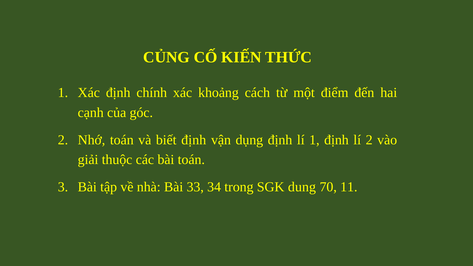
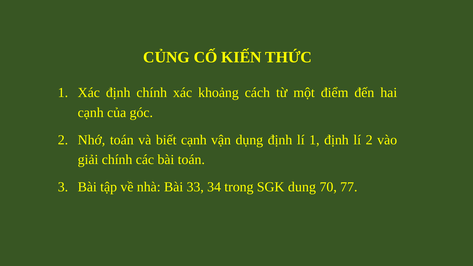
biết định: định -> cạnh
giải thuộc: thuộc -> chính
11: 11 -> 77
